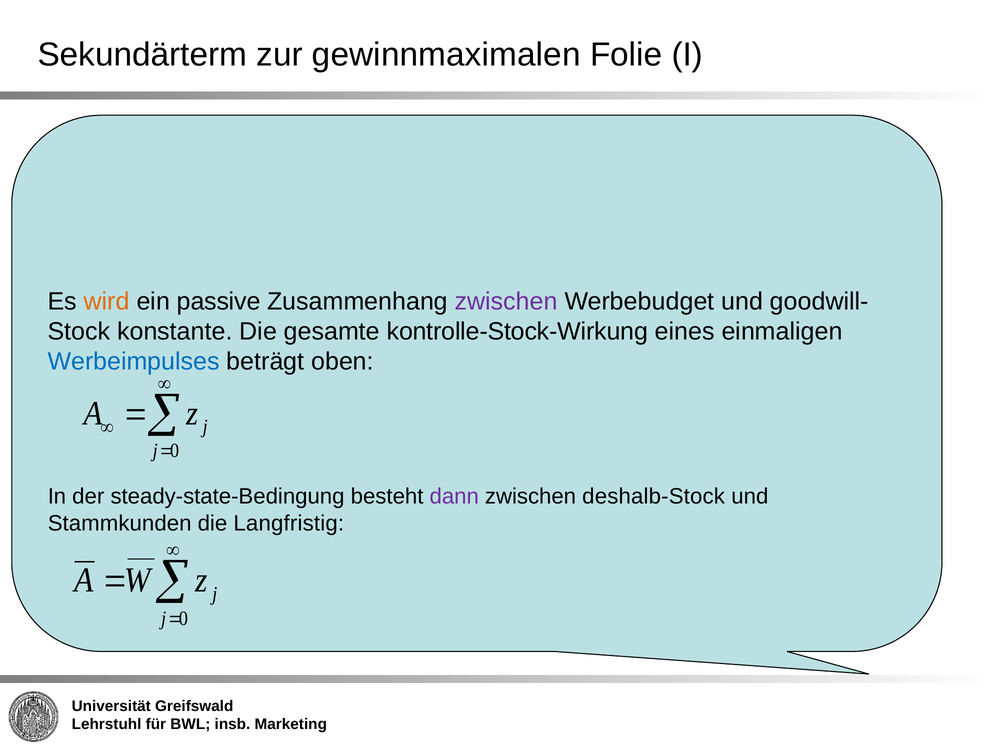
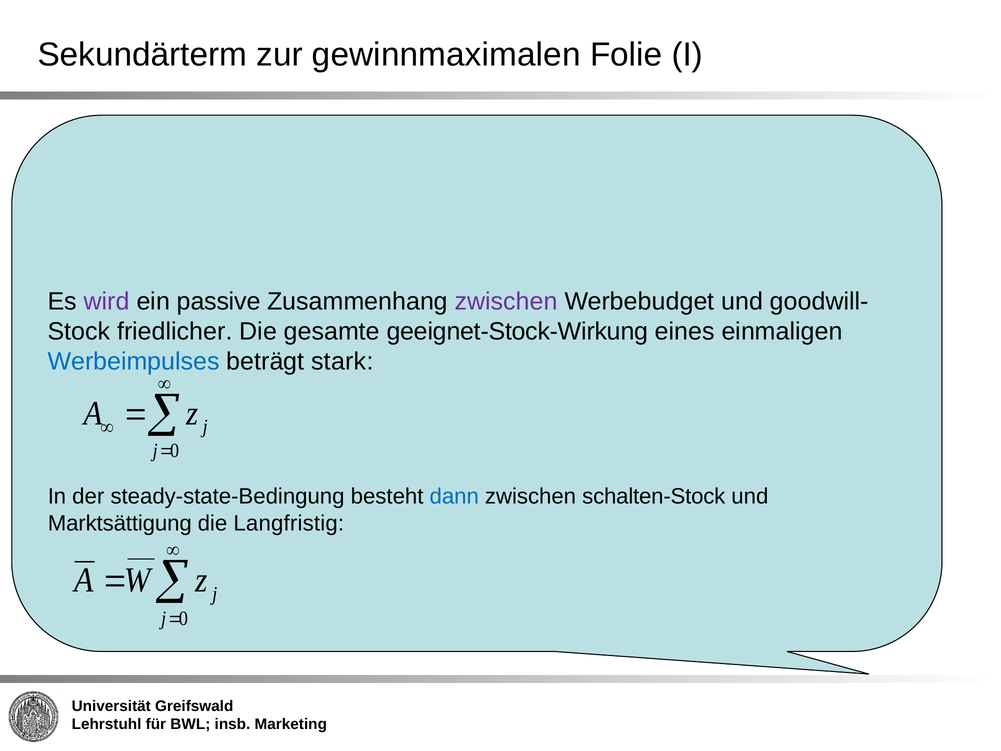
wird colour: orange -> purple
konstante: konstante -> friedlicher
kontrolle-Stock-Wirkung: kontrolle-Stock-Wirkung -> geeignet-Stock-Wirkung
oben: oben -> stark
dann colour: purple -> blue
deshalb-Stock: deshalb-Stock -> schalten-Stock
Stammkunden: Stammkunden -> Marktsättigung
